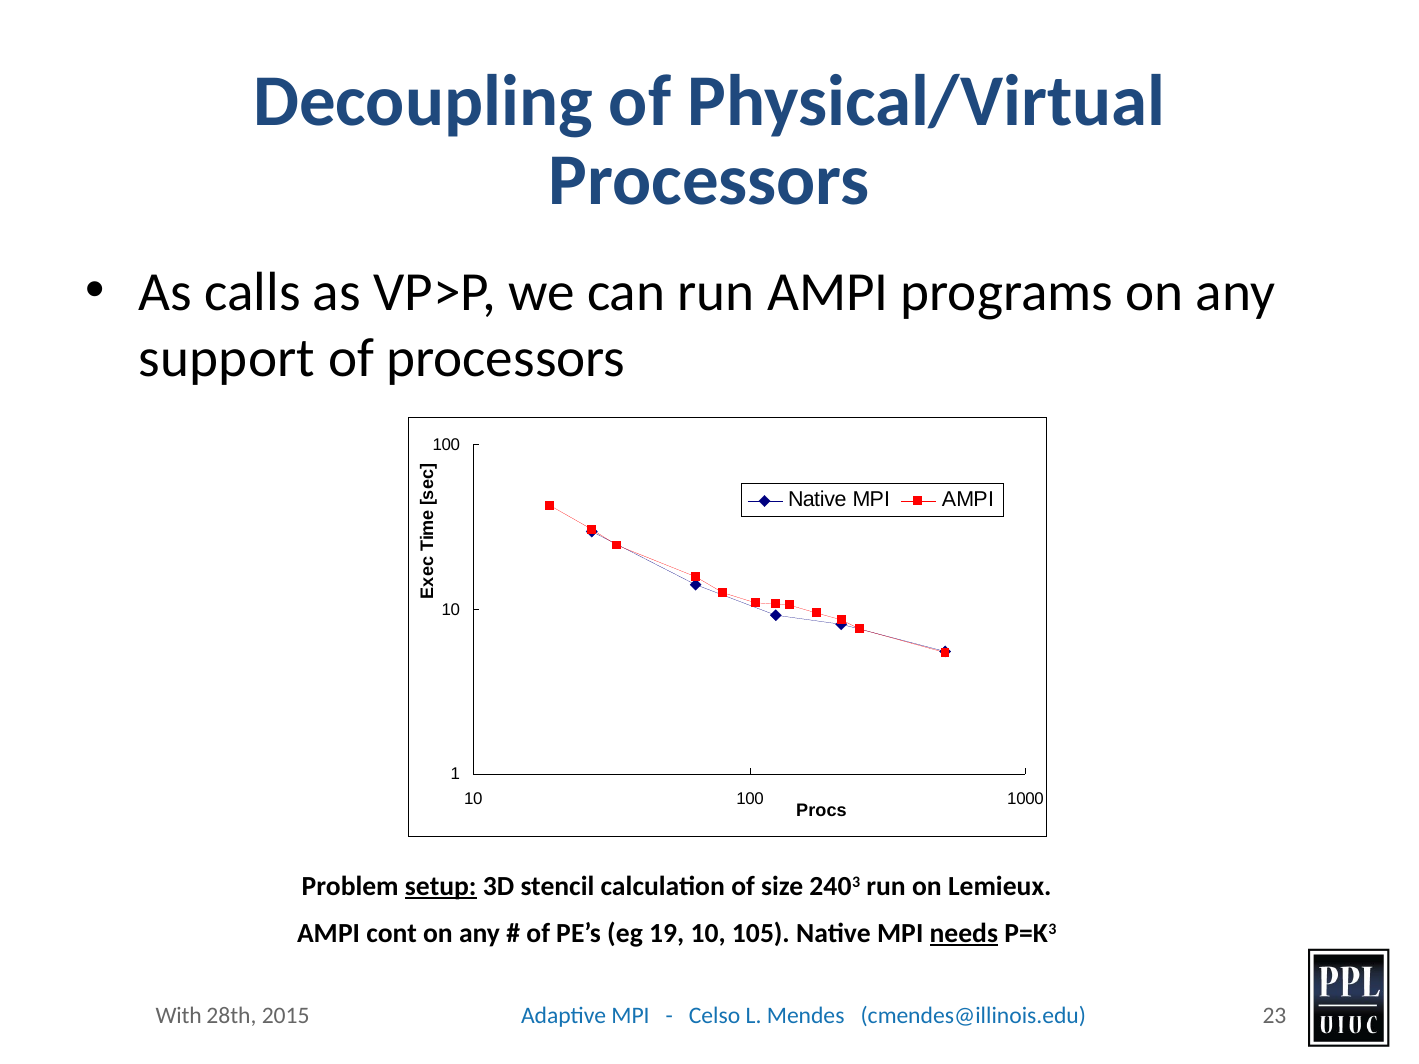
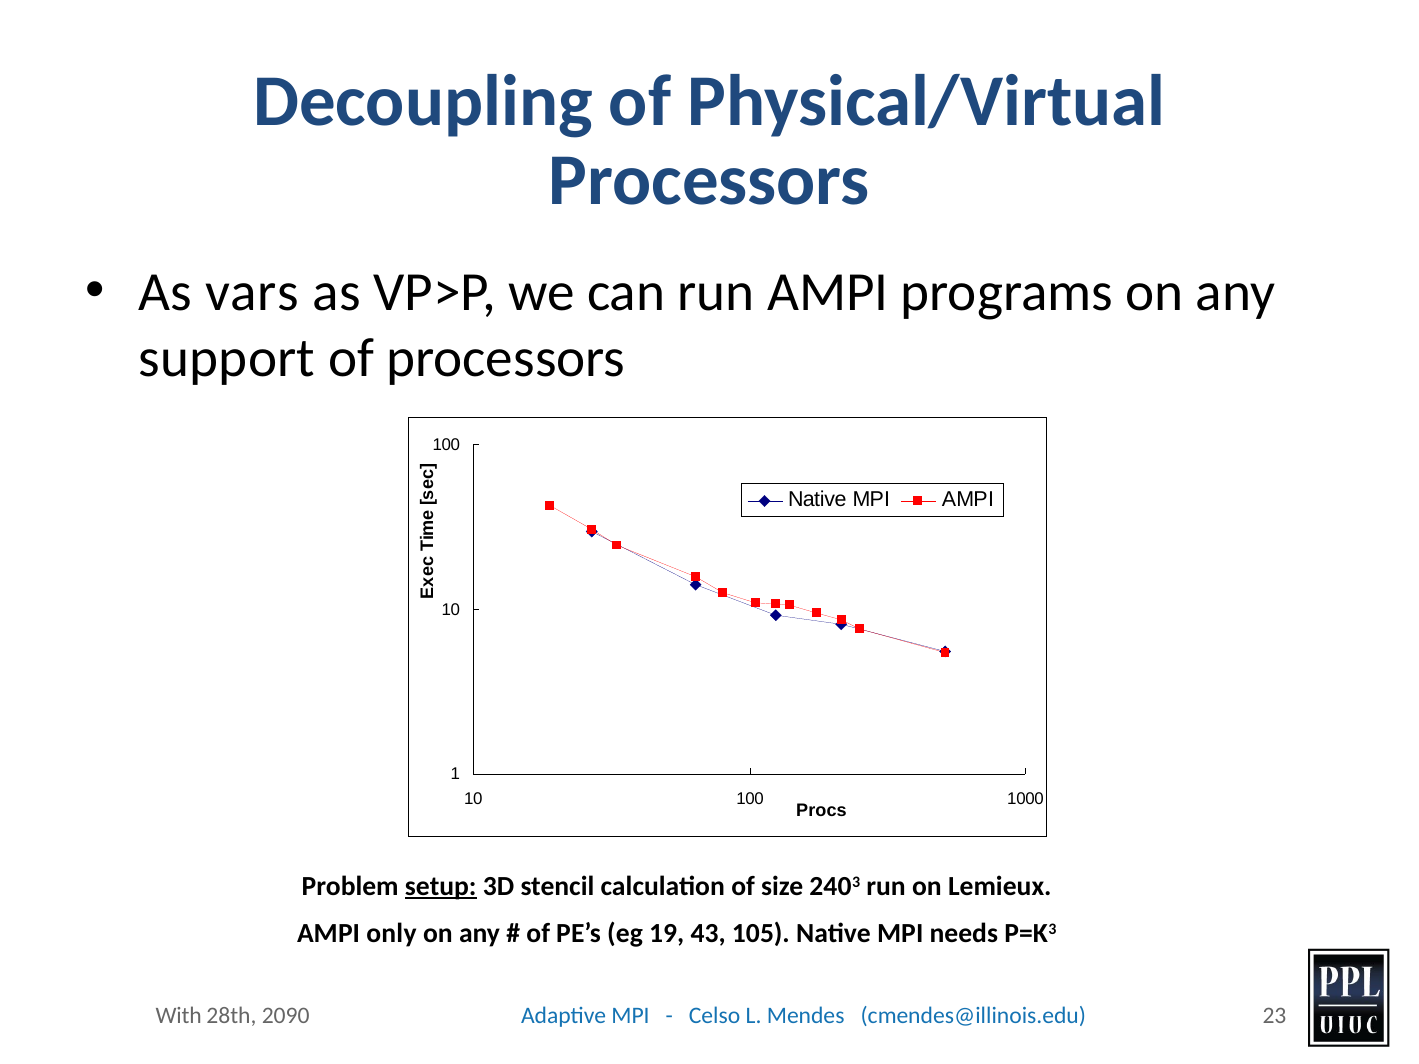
calls: calls -> vars
cont: cont -> only
19 10: 10 -> 43
needs underline: present -> none
2015: 2015 -> 2090
